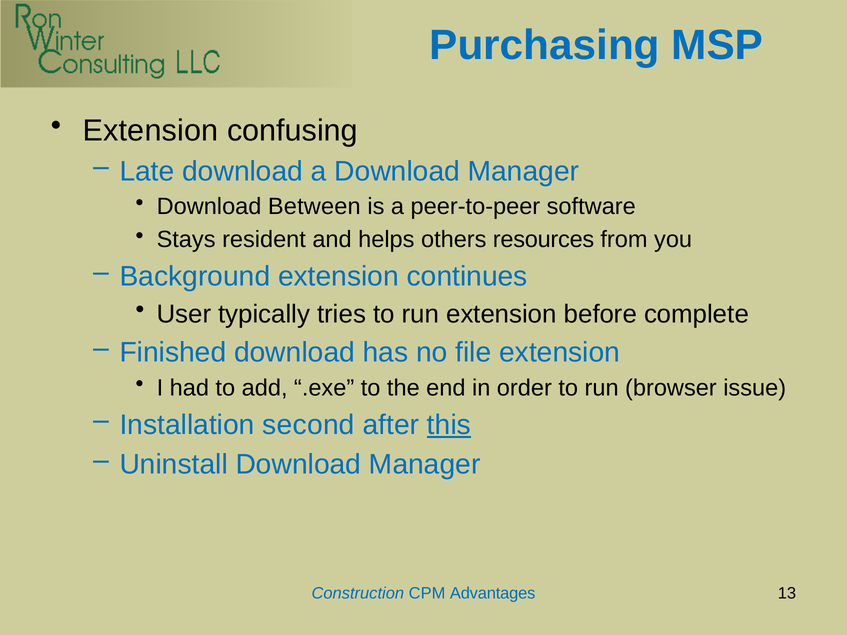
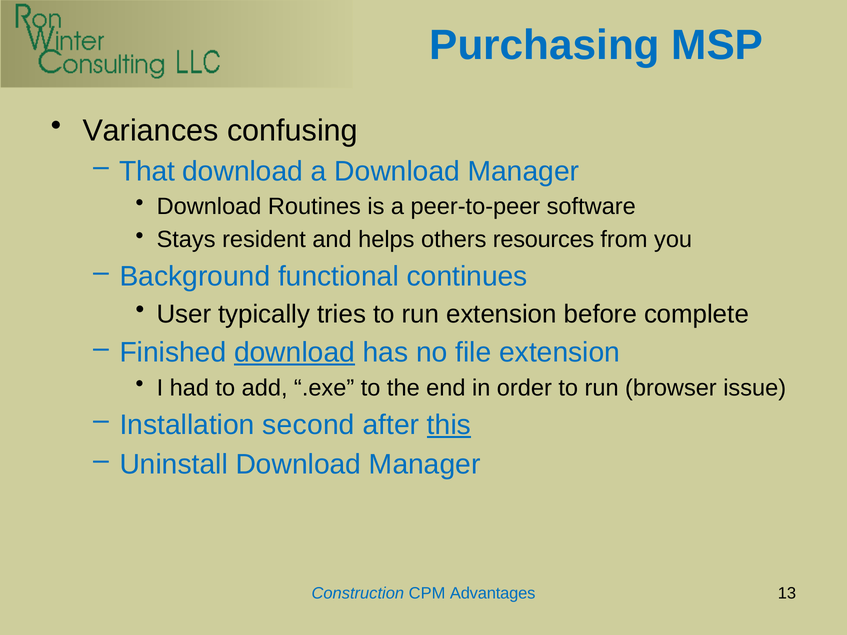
Extension at (151, 131): Extension -> Variances
Late: Late -> That
Between: Between -> Routines
Background extension: extension -> functional
download at (295, 352) underline: none -> present
